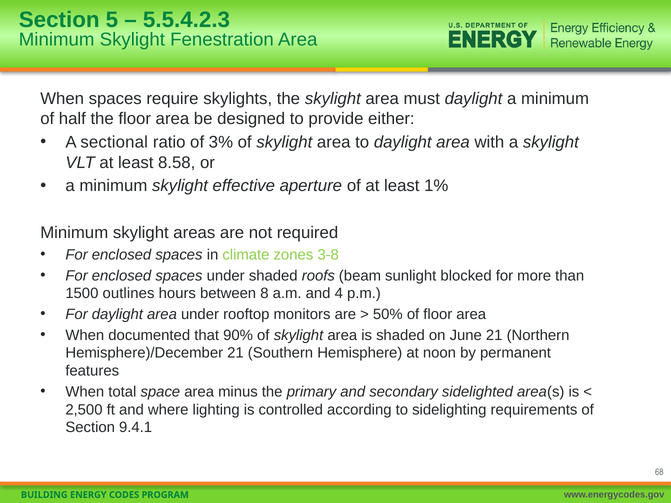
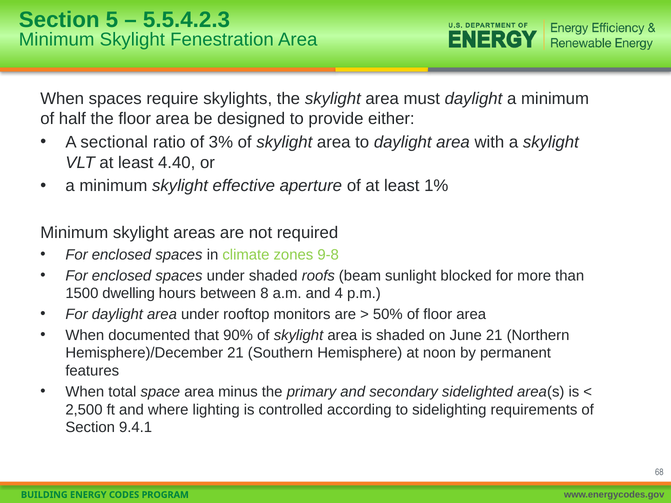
8.58: 8.58 -> 4.40
3-8: 3-8 -> 9-8
outlines: outlines -> dwelling
